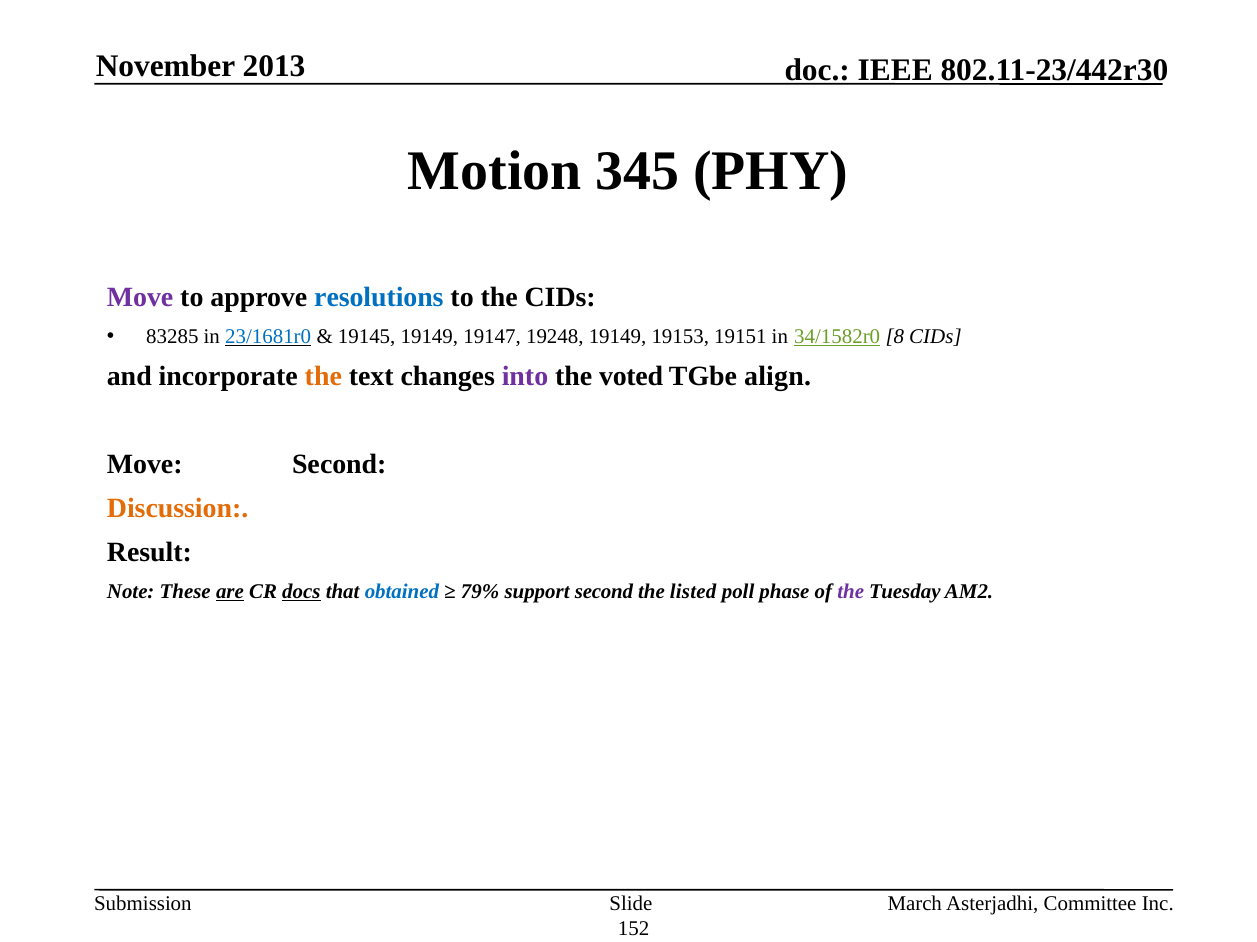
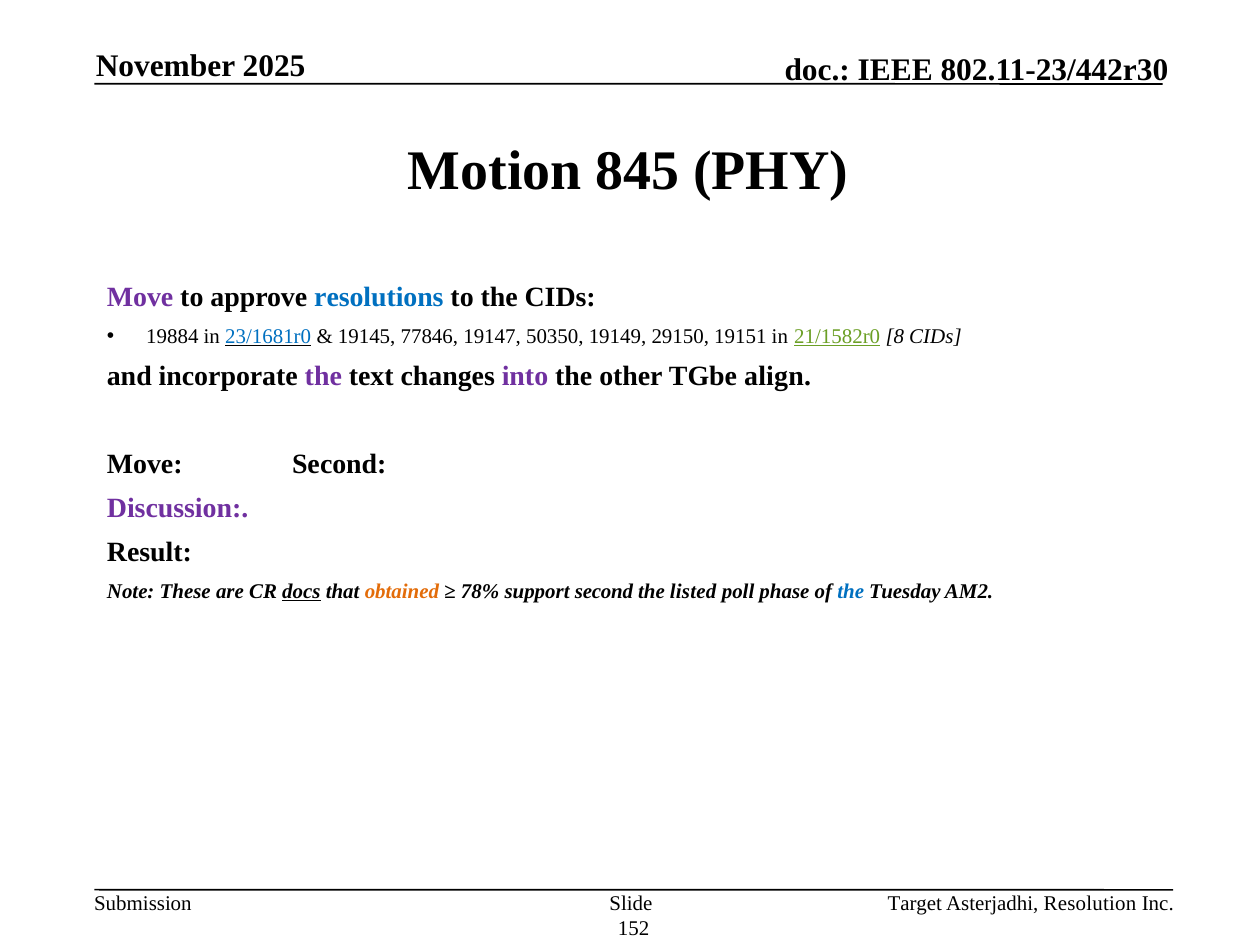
2013: 2013 -> 2025
345: 345 -> 845
83285: 83285 -> 19884
19145 19149: 19149 -> 77846
19248: 19248 -> 50350
19153: 19153 -> 29150
34/1582r0: 34/1582r0 -> 21/1582r0
the at (323, 377) colour: orange -> purple
voted: voted -> other
Discussion colour: orange -> purple
are underline: present -> none
obtained colour: blue -> orange
79%: 79% -> 78%
the at (851, 592) colour: purple -> blue
March: March -> Target
Committee: Committee -> Resolution
